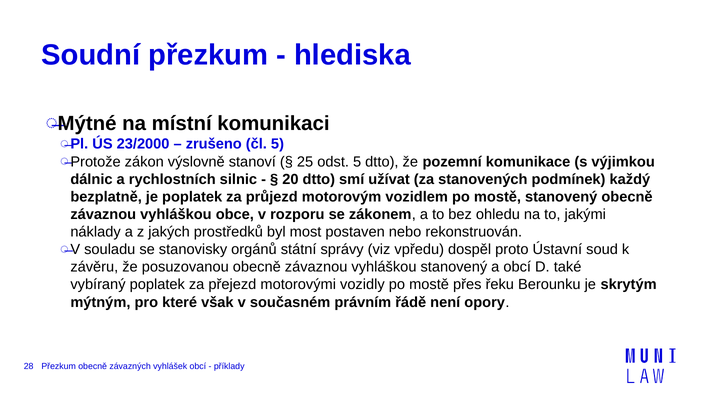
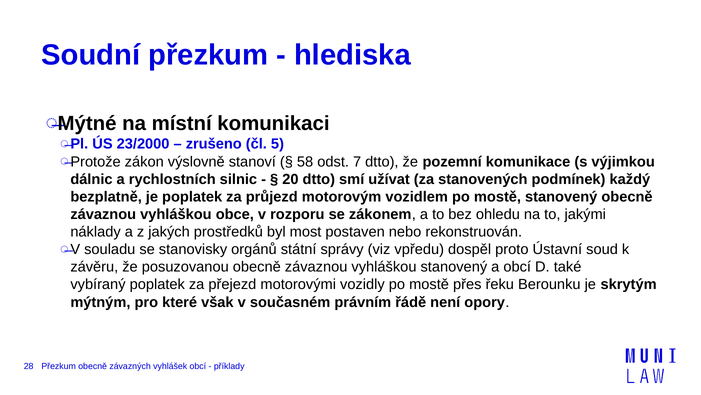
25: 25 -> 58
odst 5: 5 -> 7
